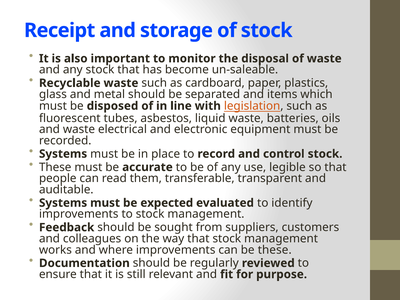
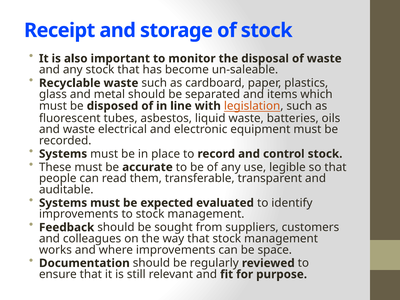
be these: these -> space
